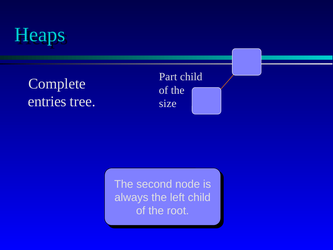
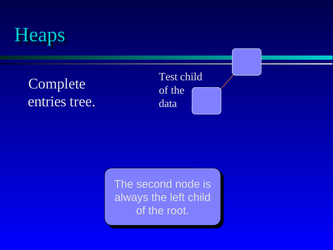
Part: Part -> Test
size: size -> data
